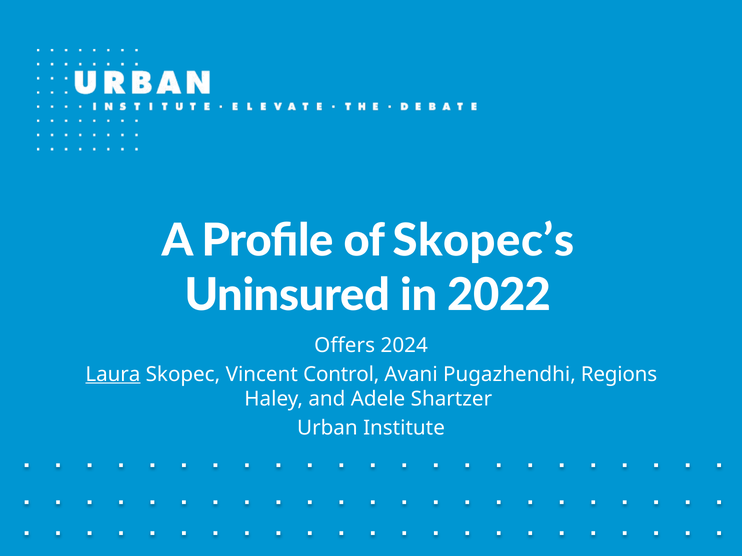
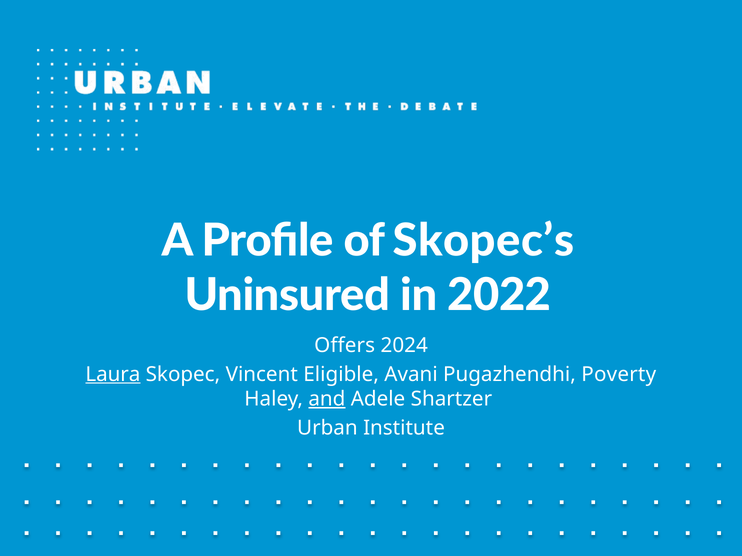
Control: Control -> Eligible
Regions: Regions -> Poverty
and underline: none -> present
